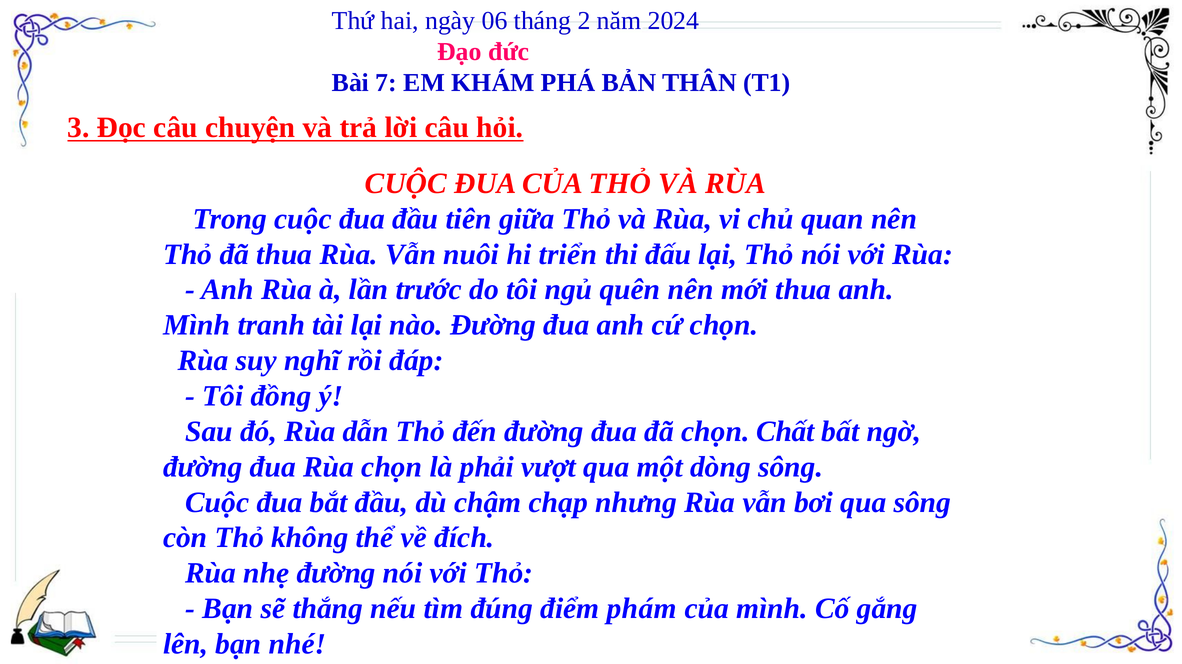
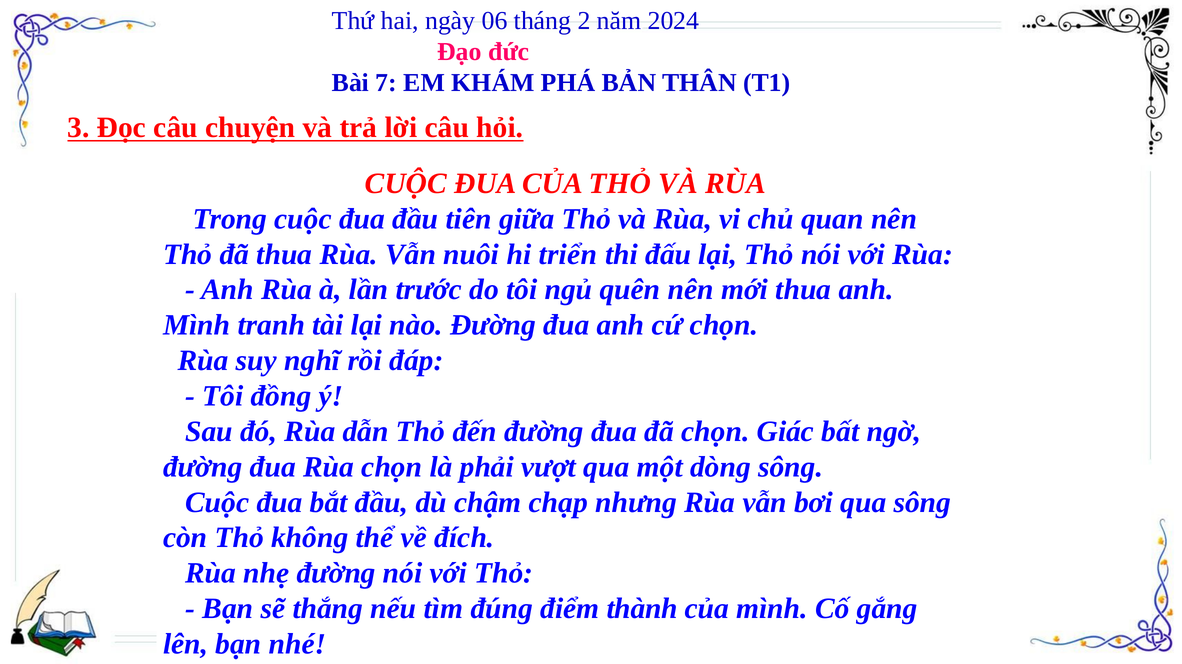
Chất: Chất -> Giác
phám: phám -> thành
